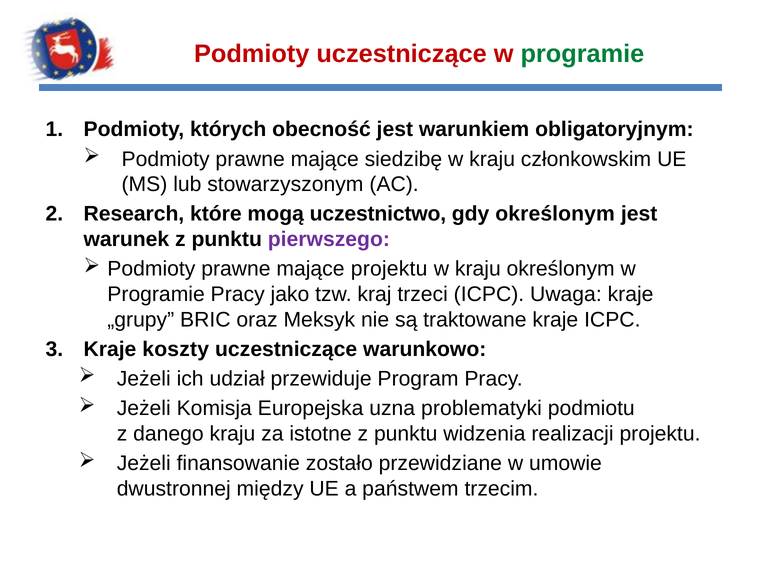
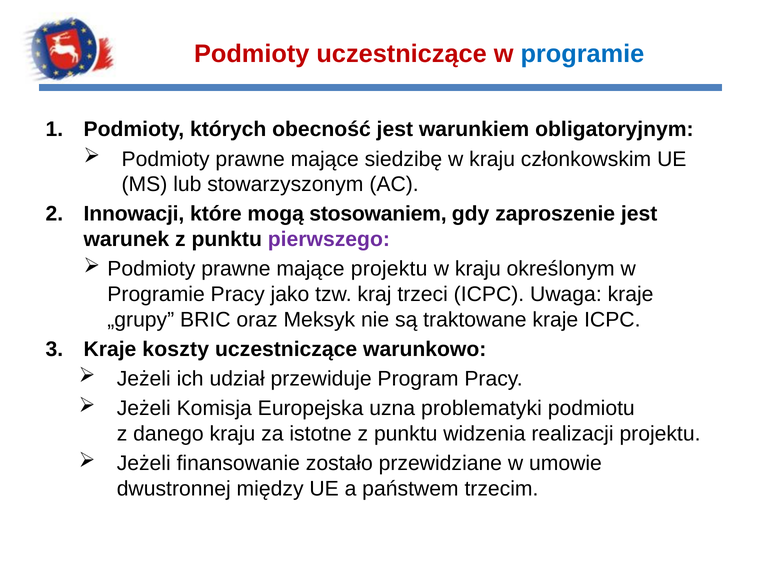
programie at (582, 54) colour: green -> blue
Research: Research -> Innowacji
uczestnictwo: uczestnictwo -> stosowaniem
gdy określonym: określonym -> zaproszenie
